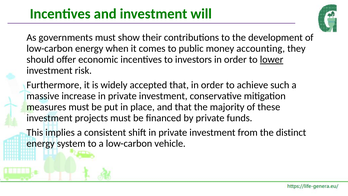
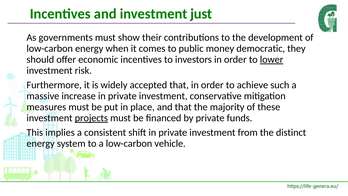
will: will -> just
accounting: accounting -> democratic
projects underline: none -> present
